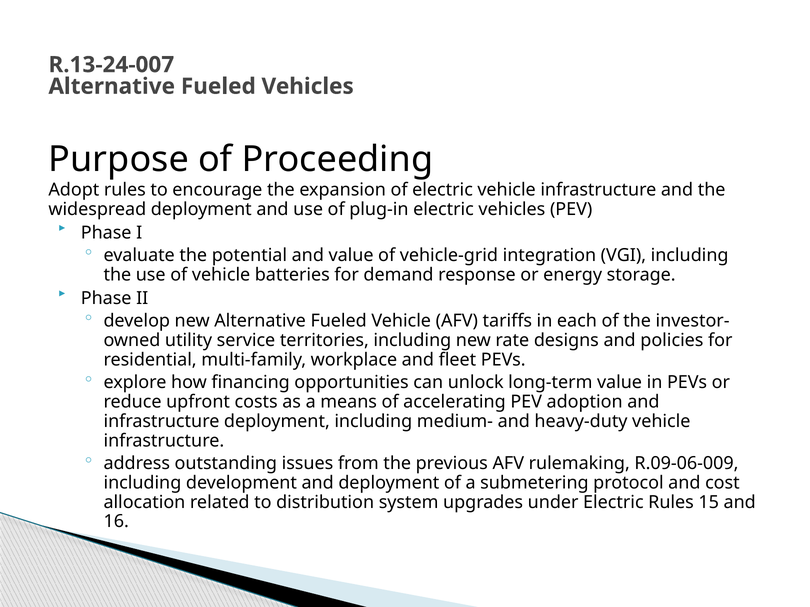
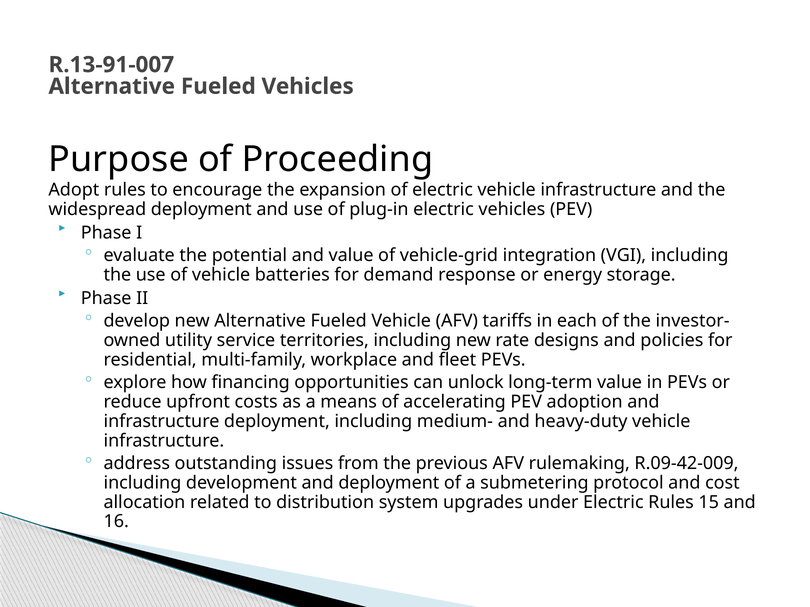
R.13-24-007: R.13-24-007 -> R.13-91-007
R.09-06-009: R.09-06-009 -> R.09-42-009
